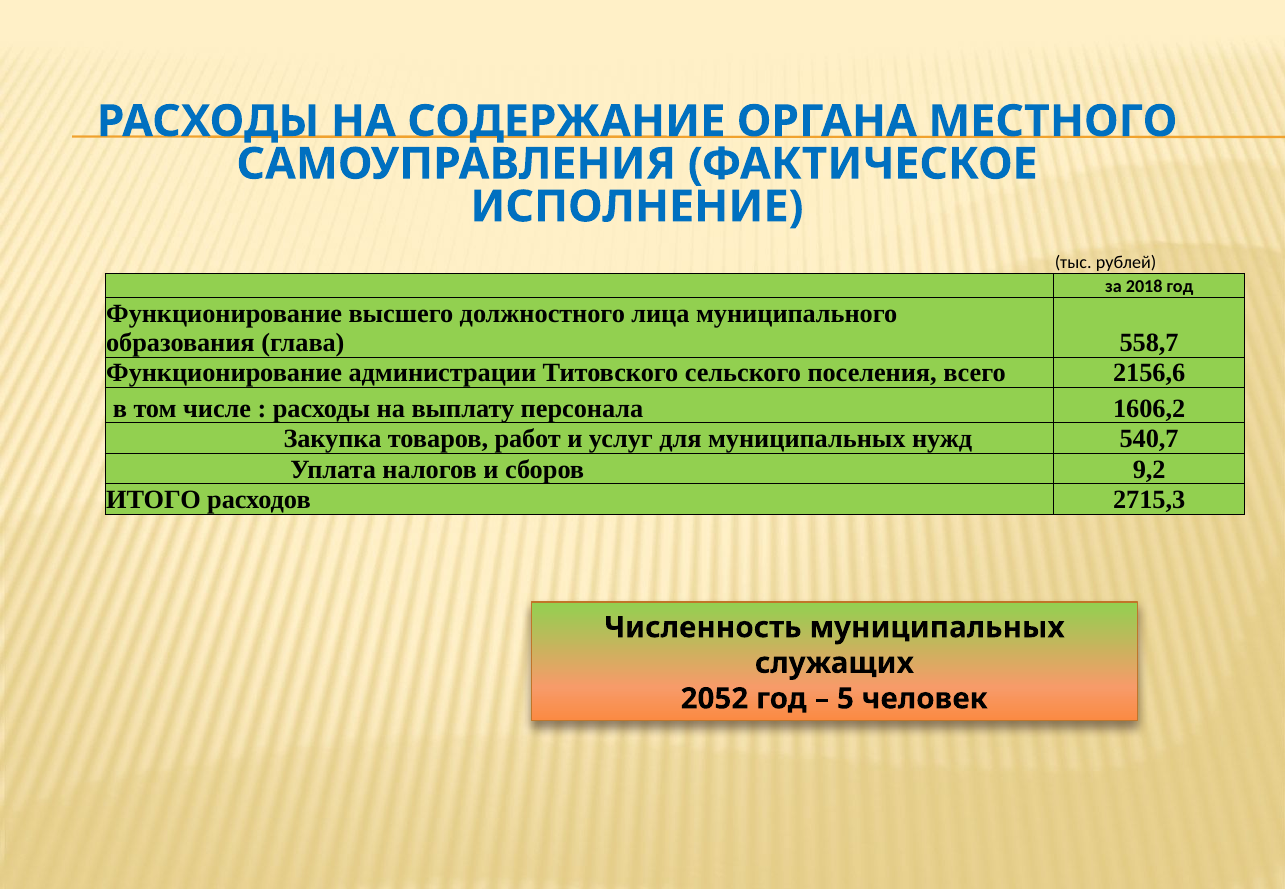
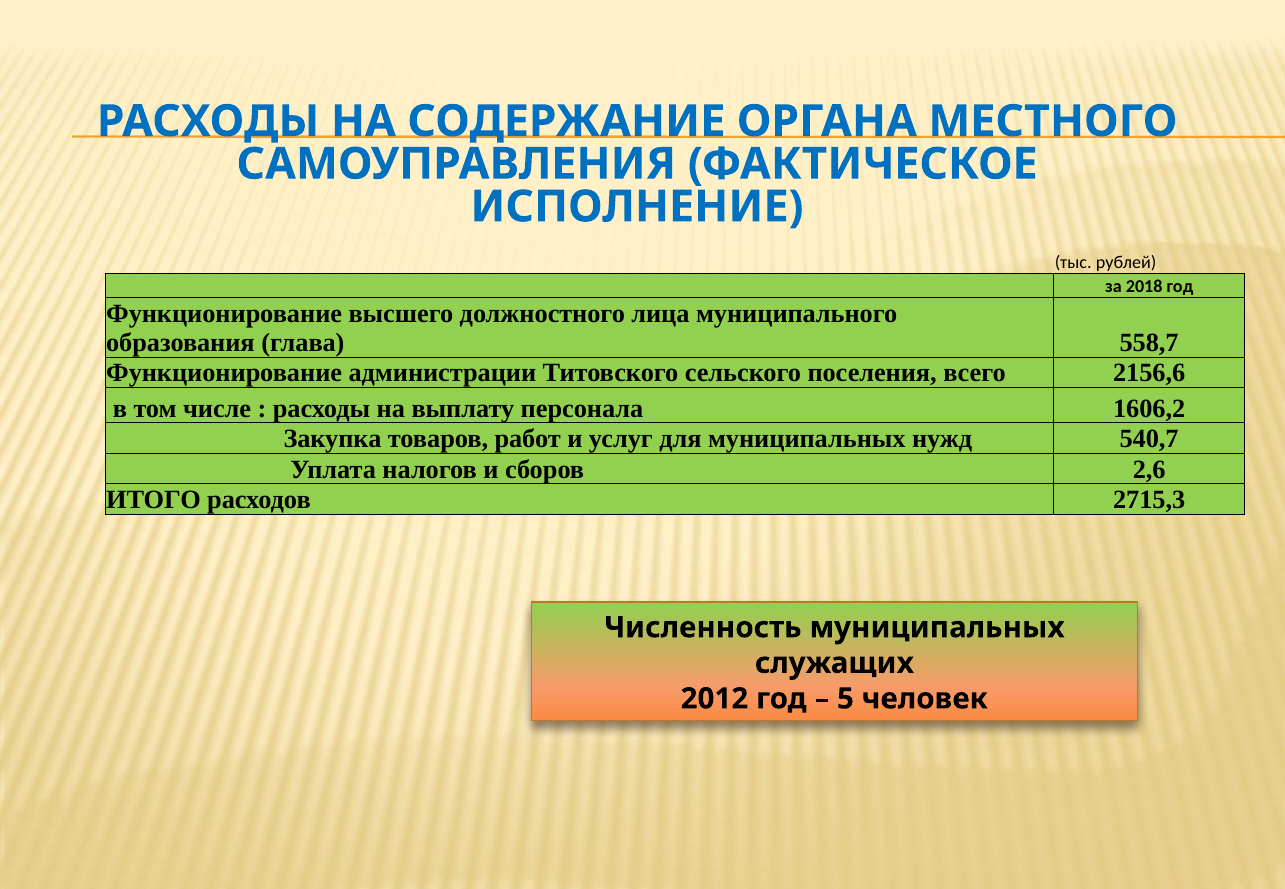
9,2: 9,2 -> 2,6
2052: 2052 -> 2012
